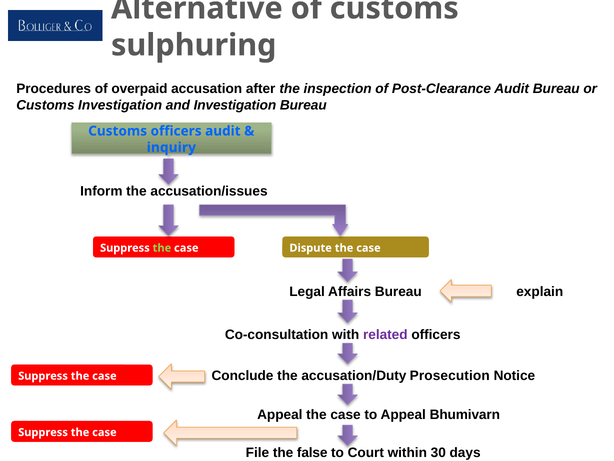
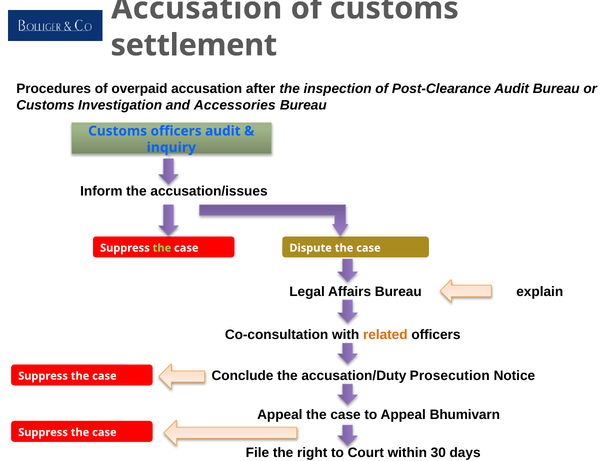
Alternative at (197, 8): Alternative -> Accusation
sulphuring: sulphuring -> settlement
and Investigation: Investigation -> Accessories
related colour: purple -> orange
false: false -> right
